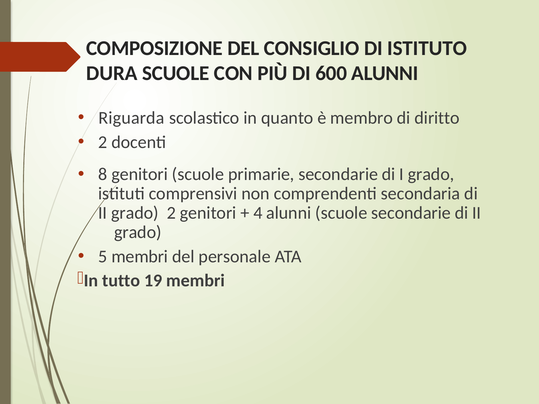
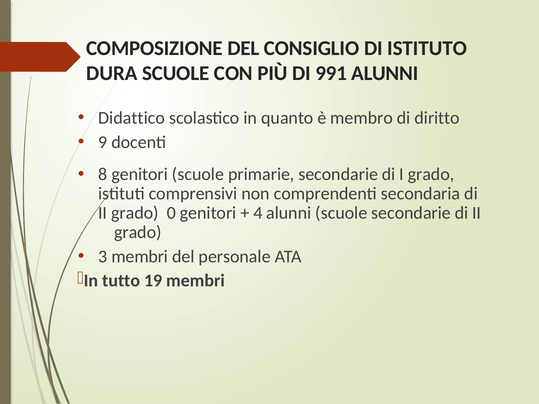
600: 600 -> 991
Riguarda: Riguarda -> Didattico
2 at (103, 142): 2 -> 9
grado 2: 2 -> 0
5: 5 -> 3
